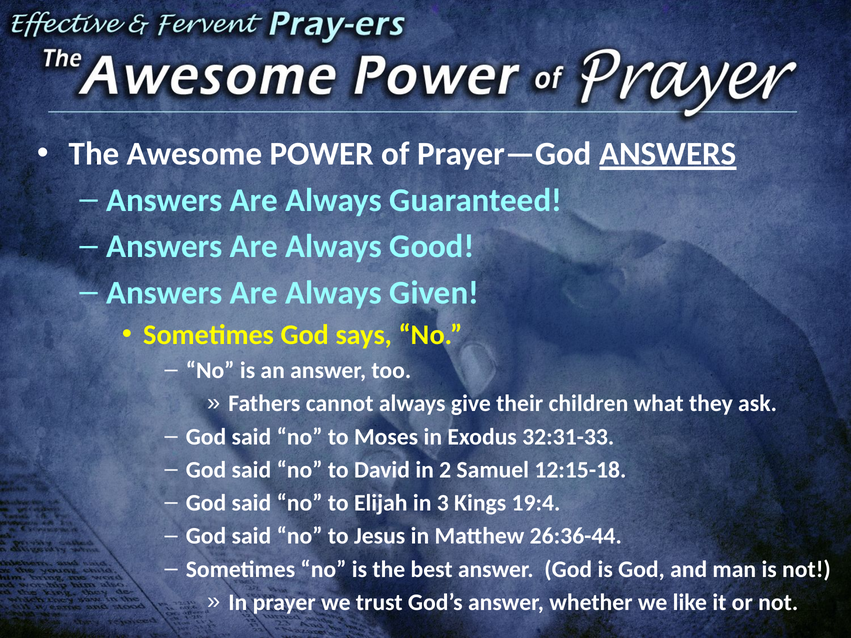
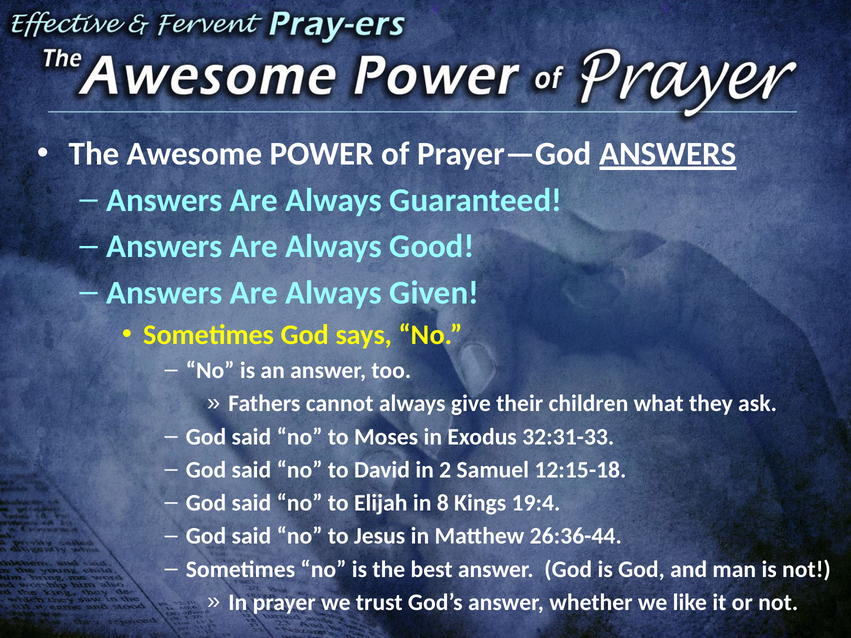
3: 3 -> 8
